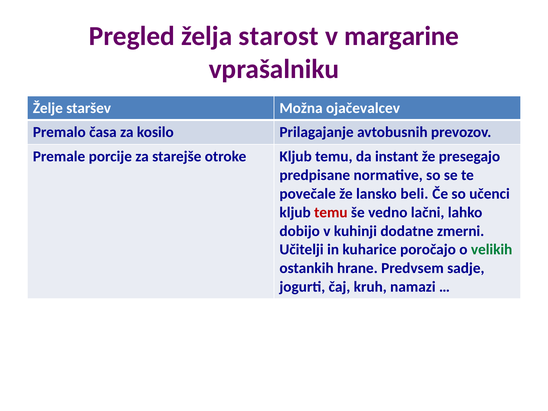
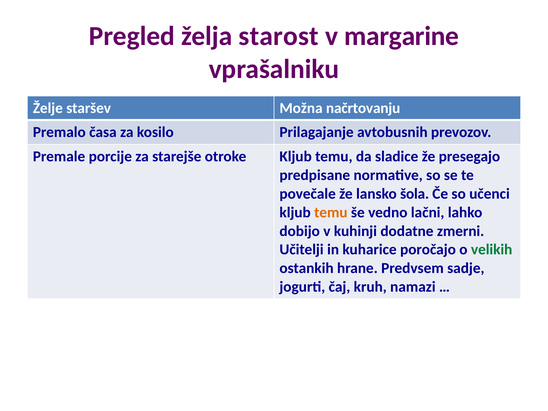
ojačevalcev: ojačevalcev -> načrtovanju
instant: instant -> sladice
beli: beli -> šola
temu at (331, 212) colour: red -> orange
